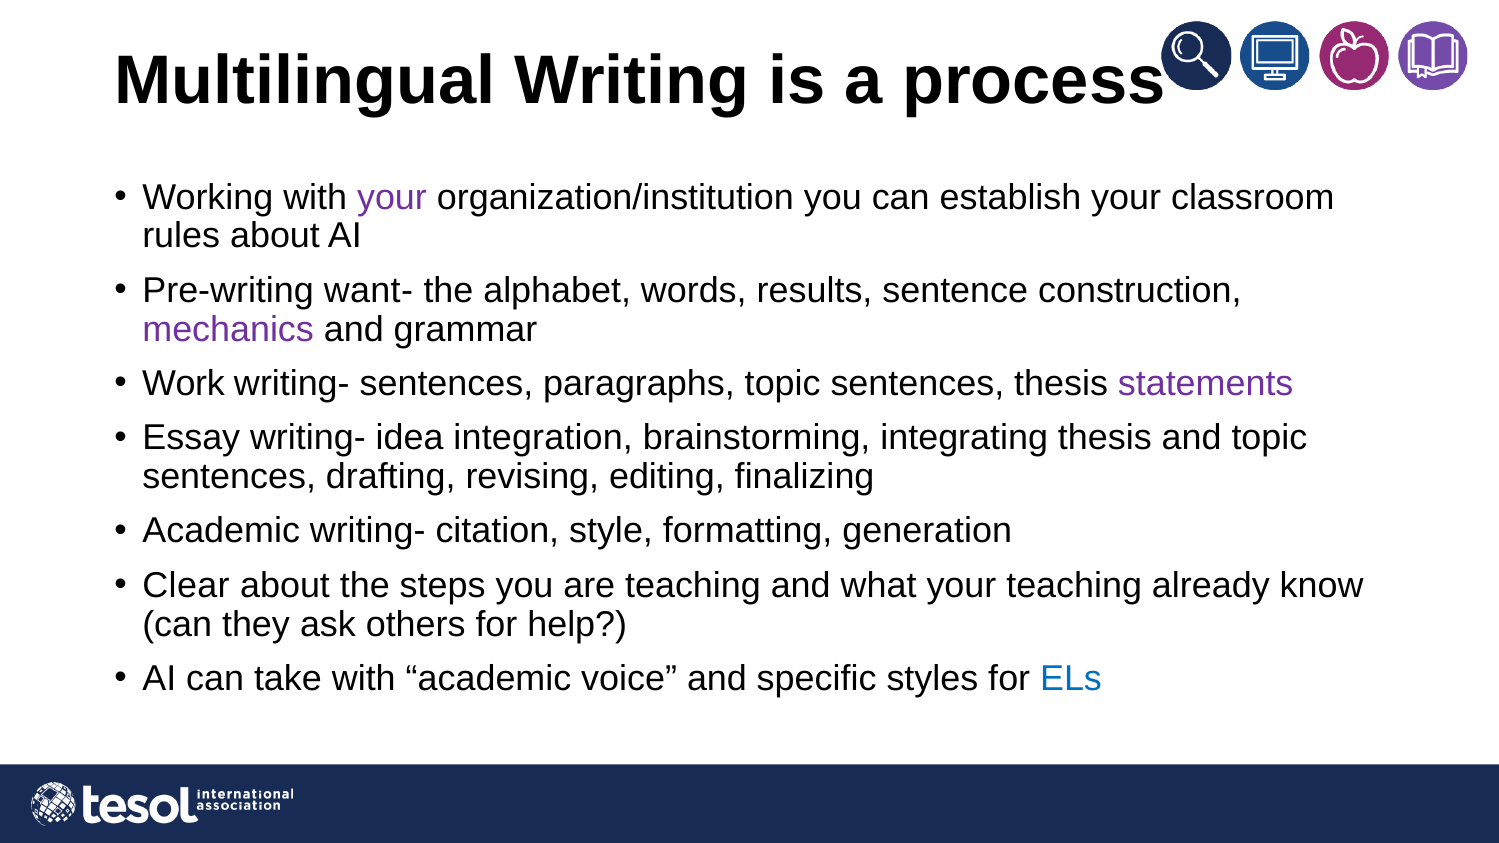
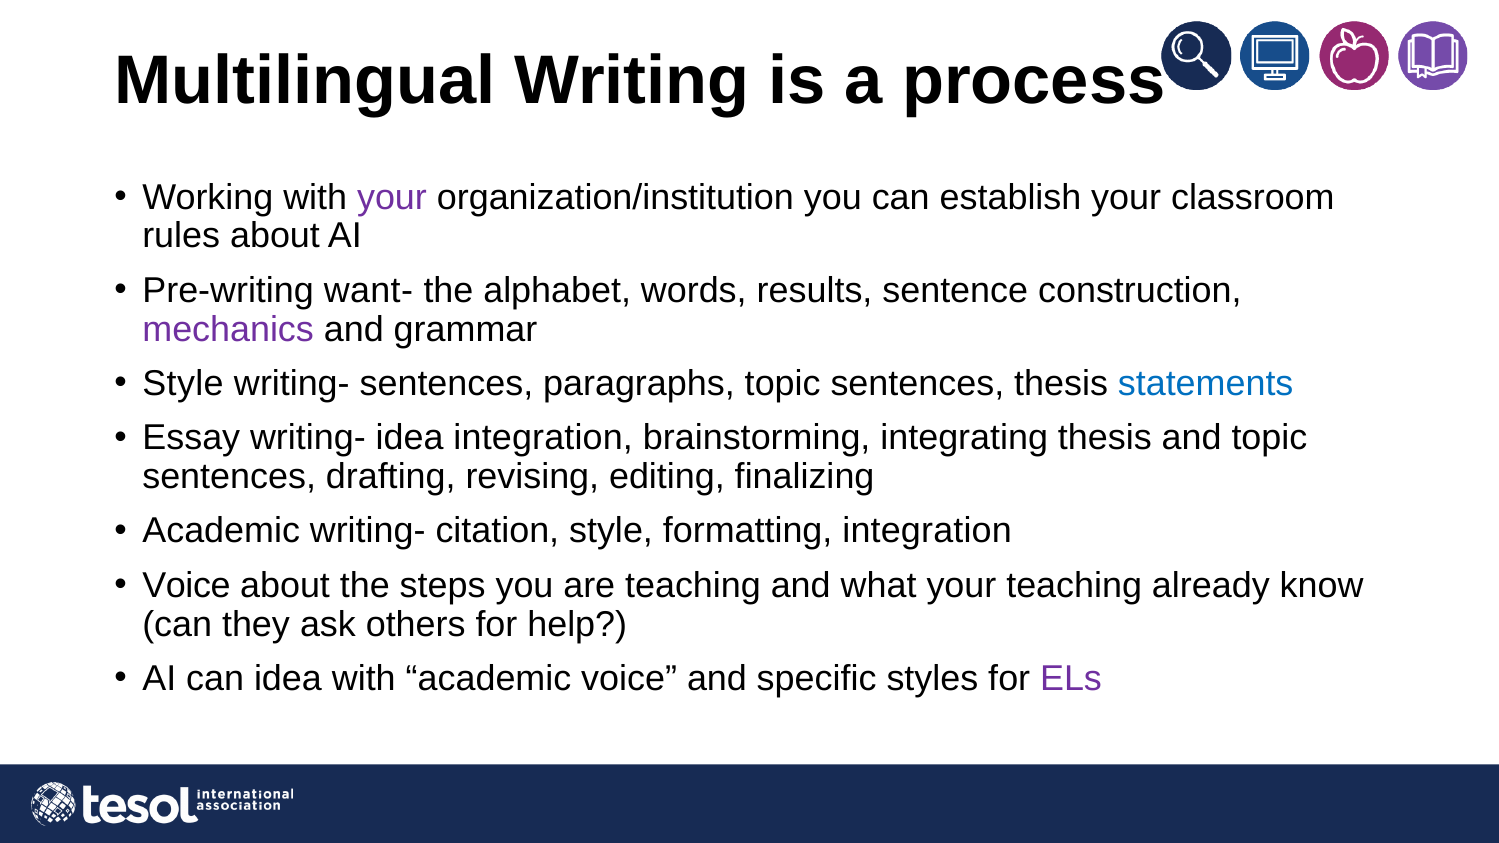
Work at (183, 384): Work -> Style
statements colour: purple -> blue
formatting generation: generation -> integration
Clear at (186, 586): Clear -> Voice
can take: take -> idea
ELs colour: blue -> purple
